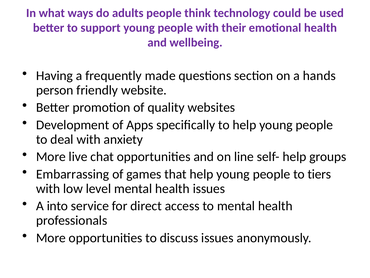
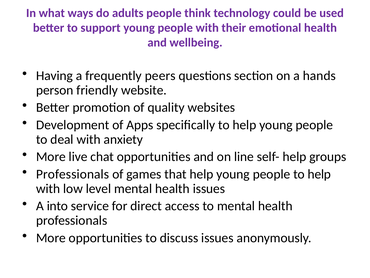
made: made -> peers
Embarrassing at (73, 174): Embarrassing -> Professionals
people to tiers: tiers -> help
